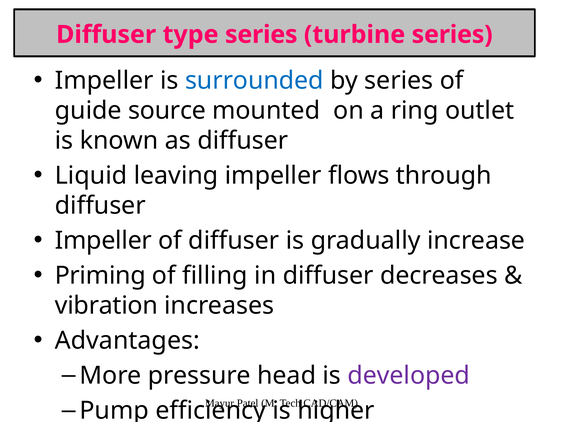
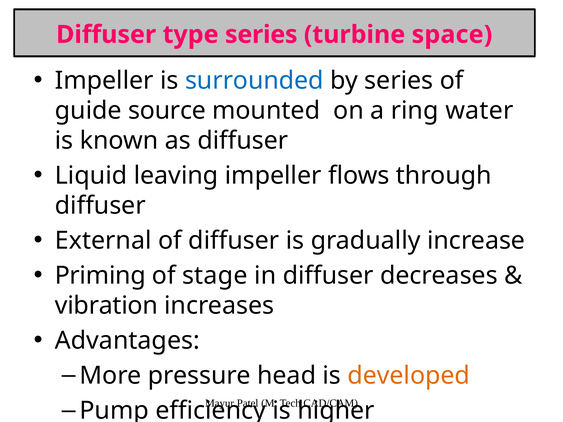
turbine series: series -> space
outlet: outlet -> water
Impeller at (103, 241): Impeller -> External
filling: filling -> stage
developed colour: purple -> orange
